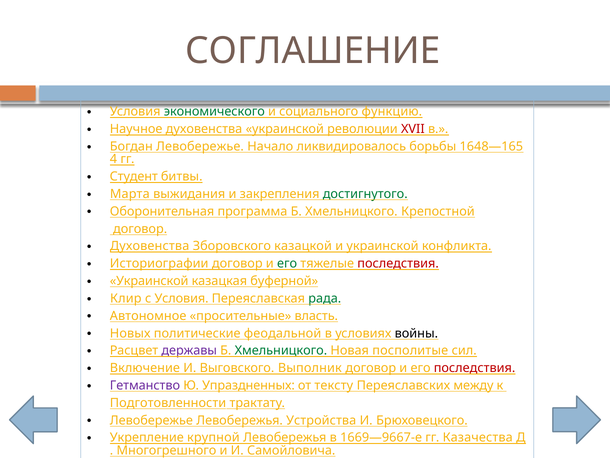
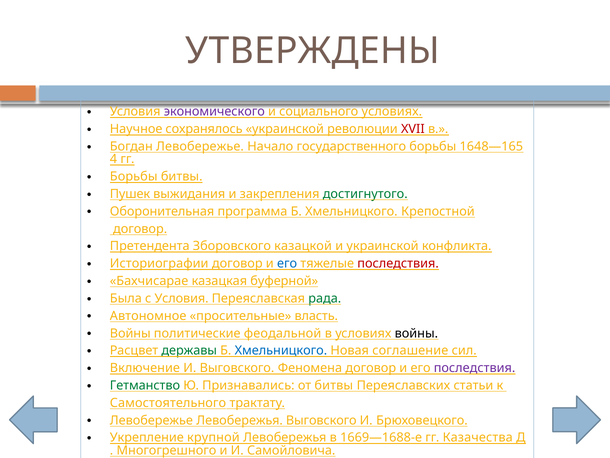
СОГЛАШЕНИЕ: СОГЛАШЕНИЕ -> УТВЕРЖДЕНЫ
экономического colour: green -> purple
социального функцию: функцию -> условиях
Научное духовенства: духовенства -> сохранялось
ликвидировалось: ликвидировалось -> государственного
Студент at (134, 176): Студент -> Борьбы
Марта: Марта -> Пушек
Духовенства at (150, 246): Духовенства -> Претендента
его at (287, 263) colour: green -> blue
Украинской at (149, 281): Украинской -> Бахчисарае
Клир: Клир -> Была
Новых at (130, 333): Новых -> Войны
державы colour: purple -> green
Хмельницкого at (281, 350) colour: green -> blue
посполитые: посполитые -> соглашение
Выполник: Выполник -> Феномена
последствия at (475, 368) colour: red -> purple
Гетманство colour: purple -> green
Упраздненных: Упраздненных -> Признавались
от тексту: тексту -> битвы
между: между -> статьи
Подготовленности: Подготовленности -> Самостоятельного
Левобережья Устройства: Устройства -> Выговского
1669—9667-е: 1669—9667-е -> 1669—1688-е
